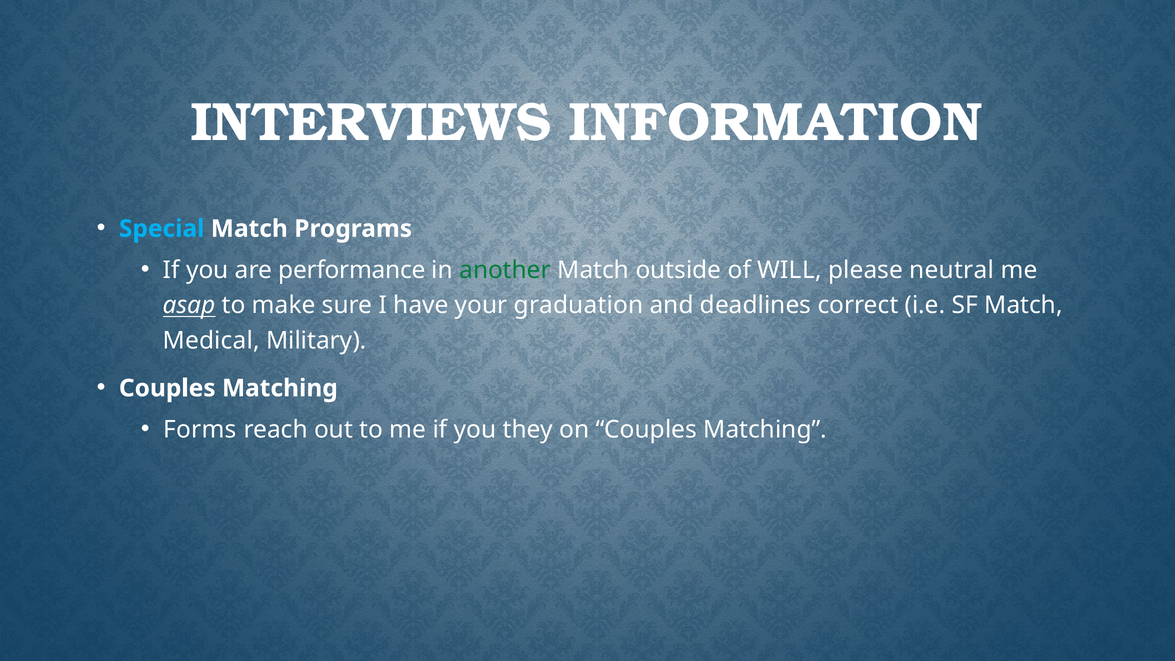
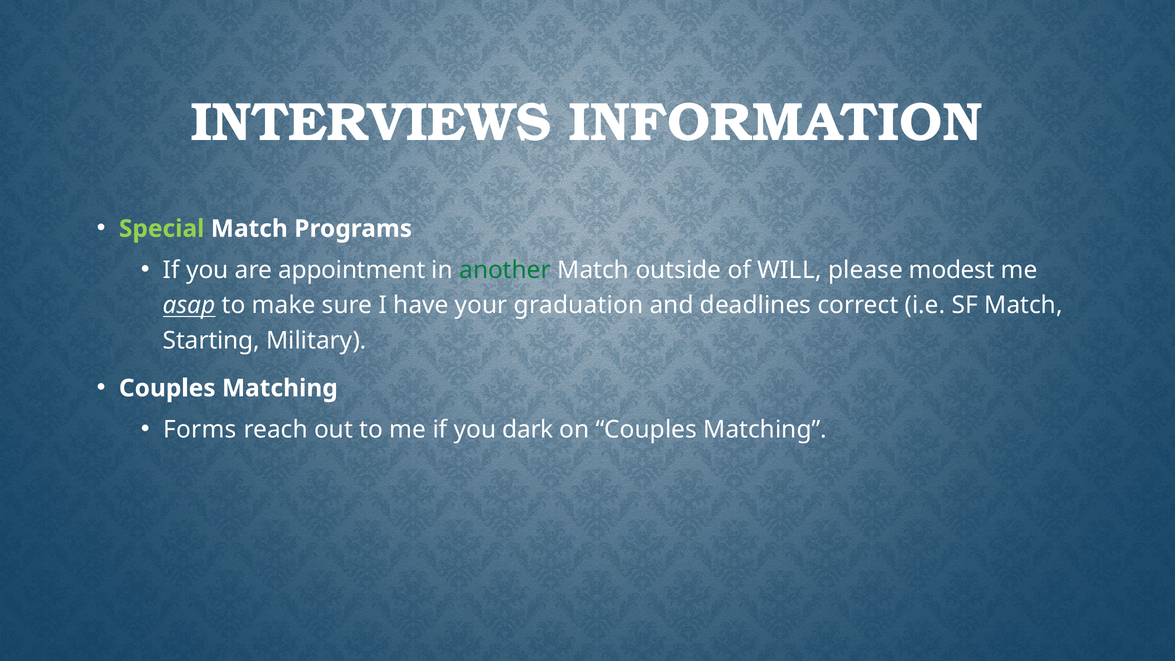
Special colour: light blue -> light green
performance: performance -> appointment
neutral: neutral -> modest
Medical: Medical -> Starting
they: they -> dark
